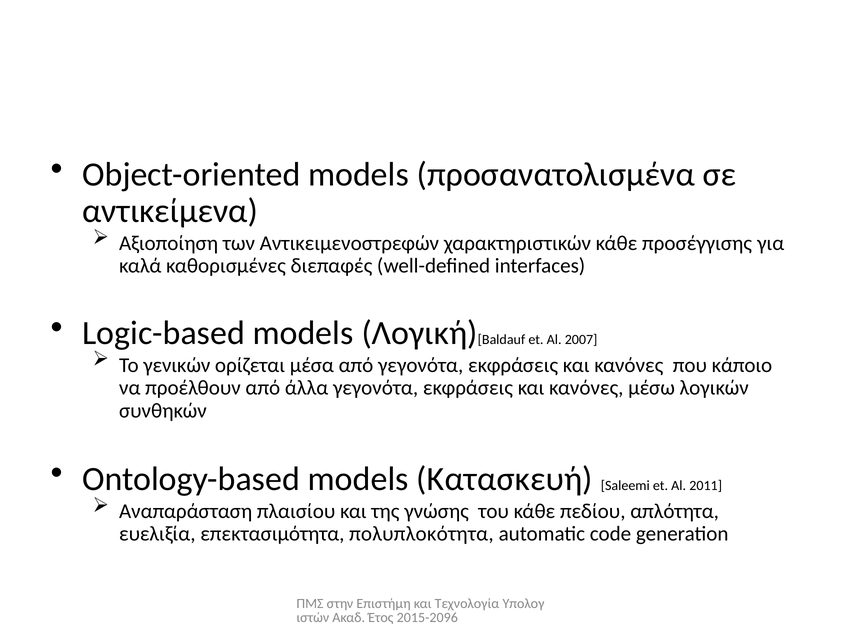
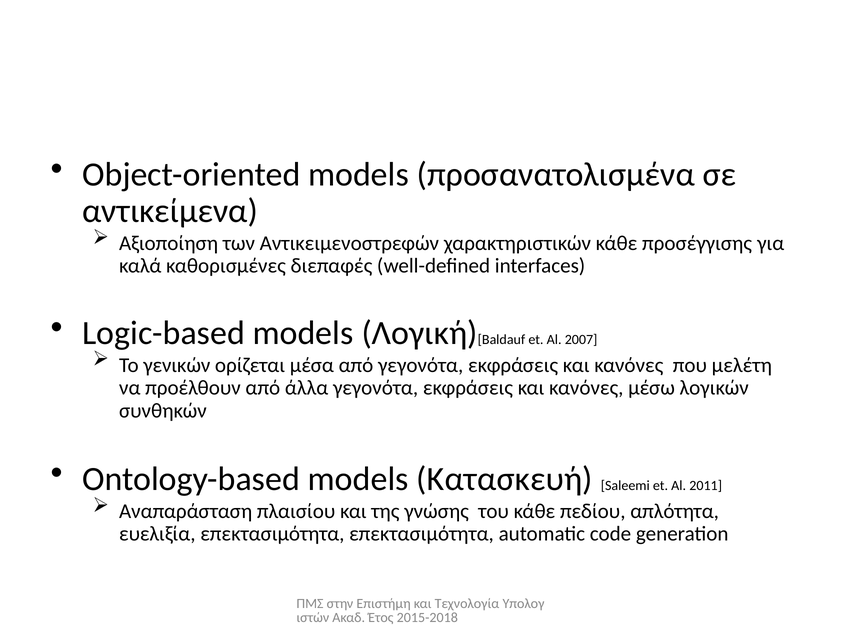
κάποιο: κάποιο -> μελέτη
επεκτασιμότητα πολυπλοκότητα: πολυπλοκότητα -> επεκτασιμότητα
2015-2096: 2015-2096 -> 2015-2018
